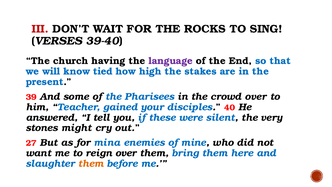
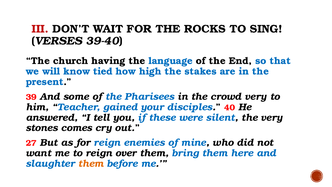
language colour: purple -> blue
crowd over: over -> very
might: might -> comes
for mina: mina -> reign
